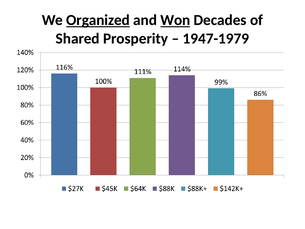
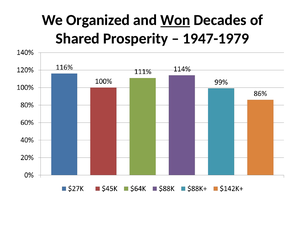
Organized underline: present -> none
